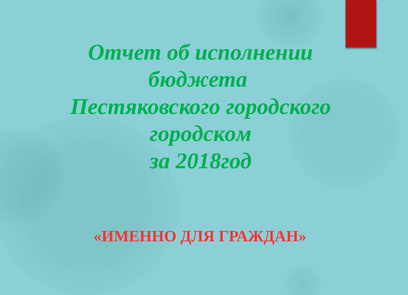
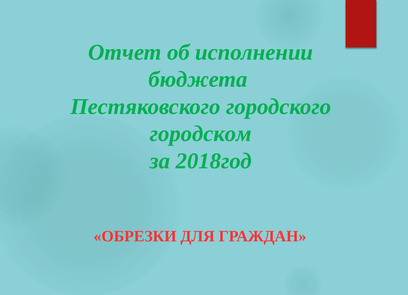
ИМЕННО: ИМЕННО -> ОБРЕЗКИ
